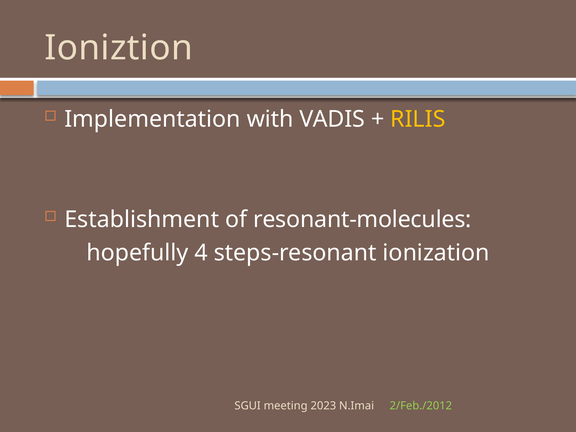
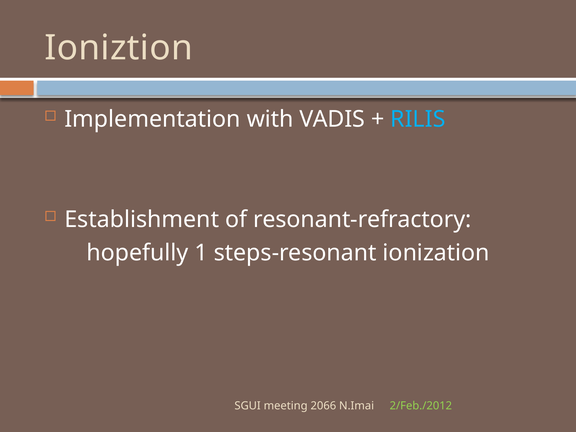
RILIS colour: yellow -> light blue
resonant-molecules: resonant-molecules -> resonant-refractory
4: 4 -> 1
2023: 2023 -> 2066
